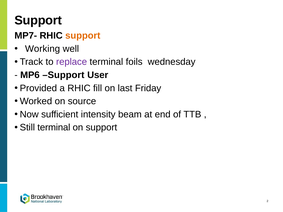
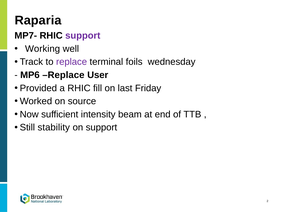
Support at (38, 20): Support -> Raparia
support at (83, 36) colour: orange -> purple
MP6 Support: Support -> Replace
Still terminal: terminal -> stability
